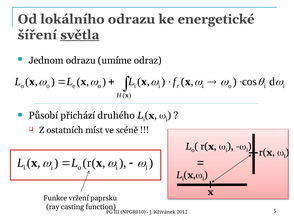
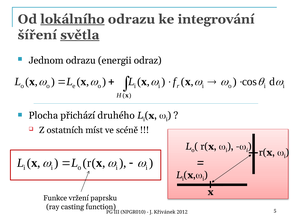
lokálního underline: none -> present
energetické: energetické -> integrování
umíme: umíme -> energii
Působí: Působí -> Plocha
